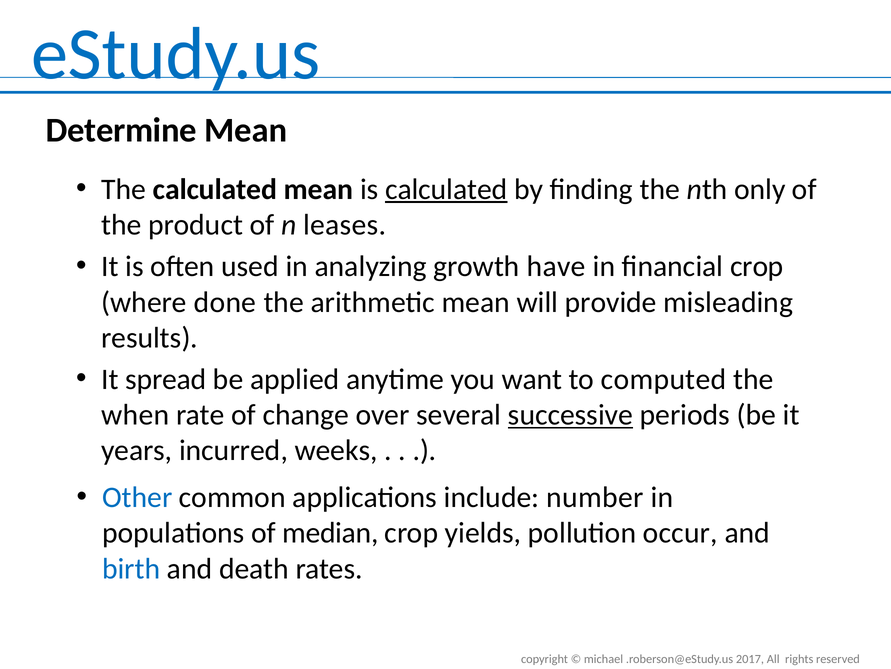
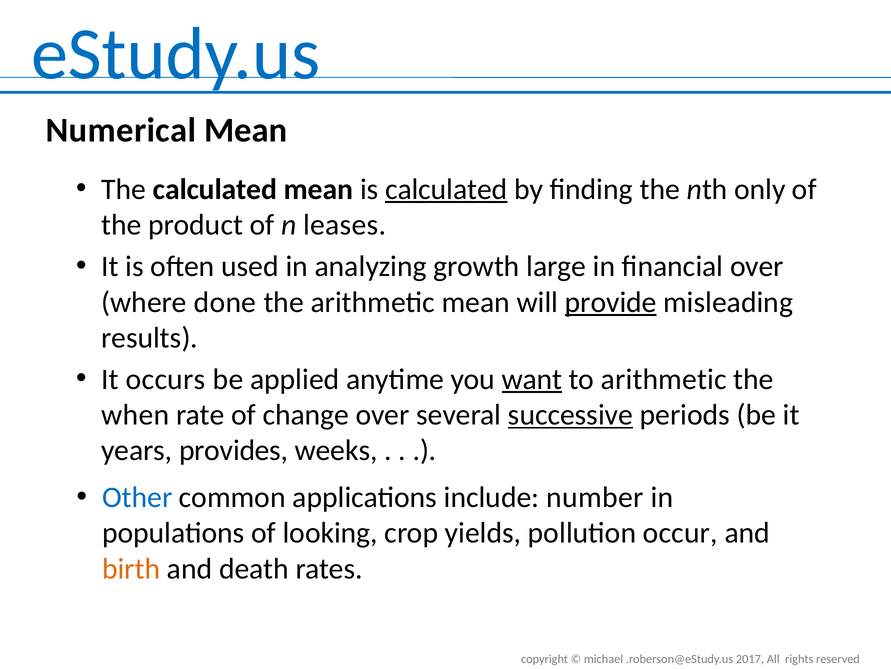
Determine: Determine -> Numerical
have: have -> large
financial crop: crop -> over
provide underline: none -> present
spread: spread -> occurs
want underline: none -> present
to computed: computed -> arithmetic
incurred: incurred -> provides
median: median -> looking
birth colour: blue -> orange
